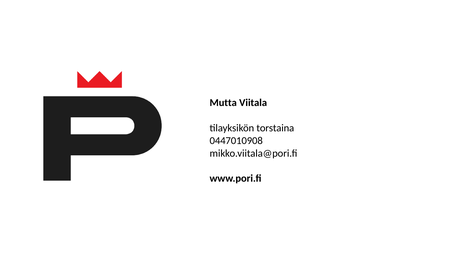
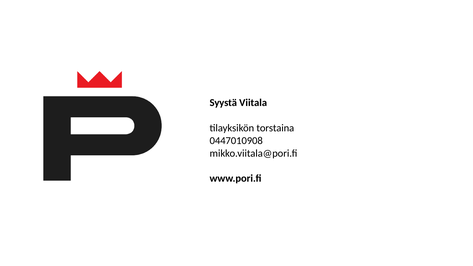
Mutta: Mutta -> Syystä
